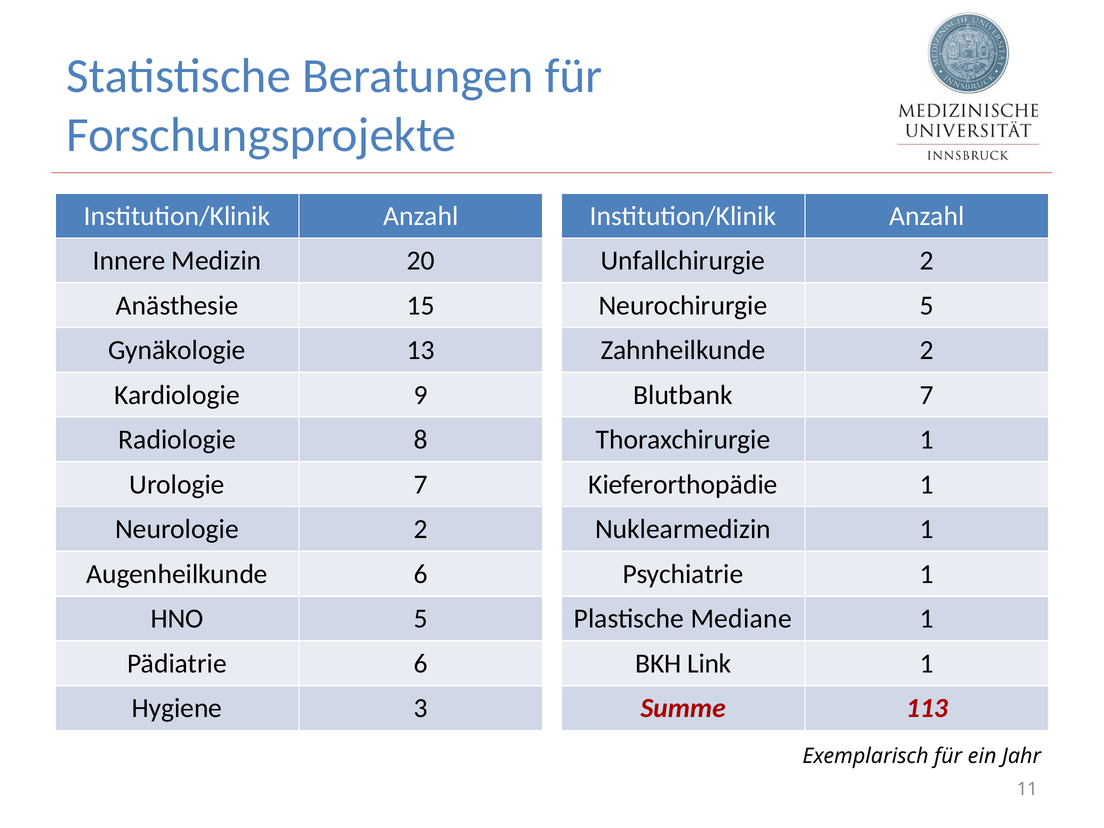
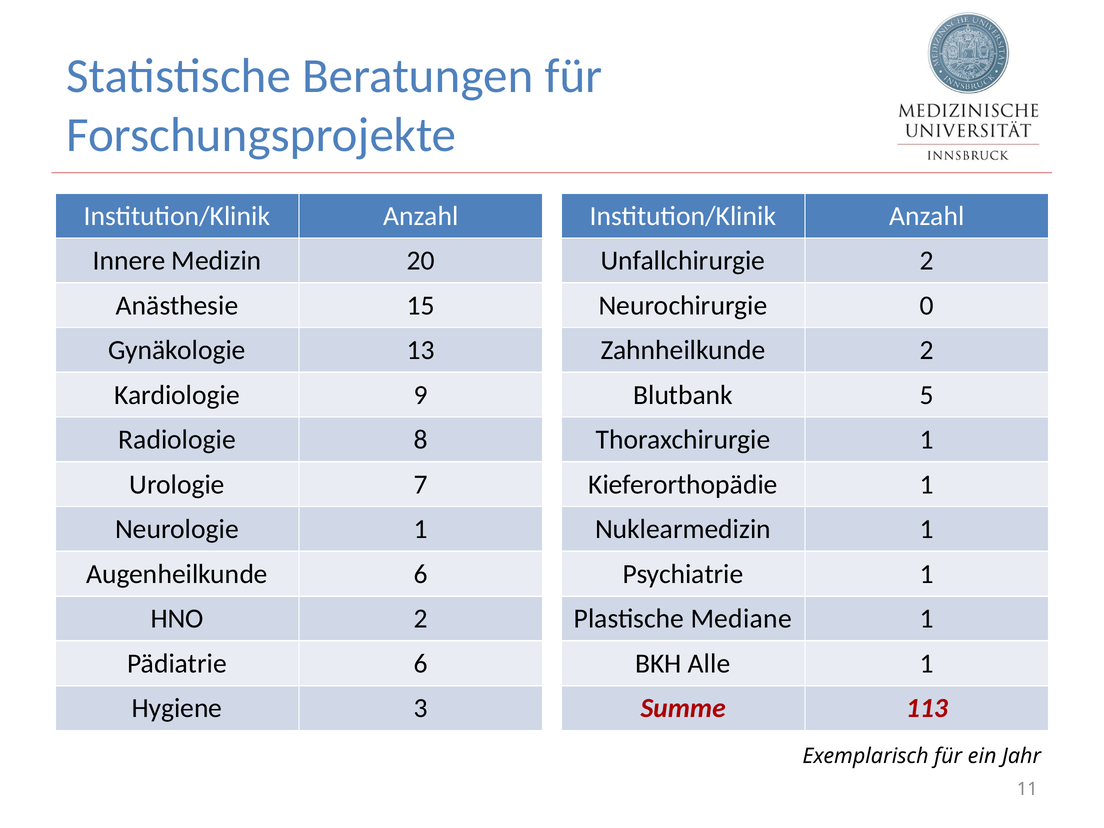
Neurochirurgie 5: 5 -> 0
Blutbank 7: 7 -> 5
Neurologie 2: 2 -> 1
HNO 5: 5 -> 2
Link: Link -> Alle
